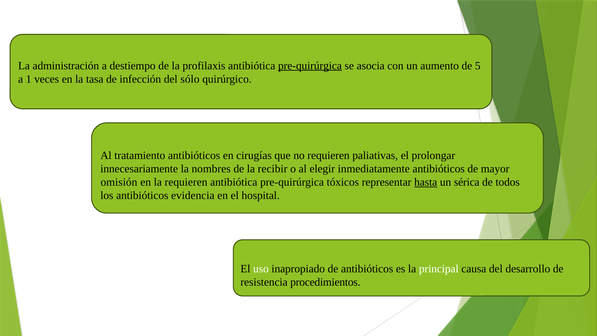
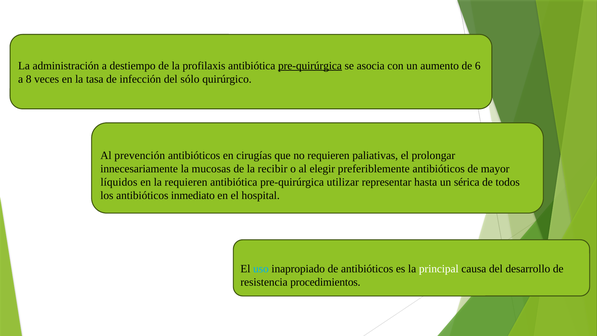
5: 5 -> 6
1: 1 -> 8
tratamiento: tratamiento -> prevención
nombres: nombres -> mucosas
inmediatamente: inmediatamente -> preferiblemente
omisión: omisión -> líquidos
tóxicos: tóxicos -> utilizar
hasta underline: present -> none
evidencia: evidencia -> inmediato
uso colour: white -> light blue
